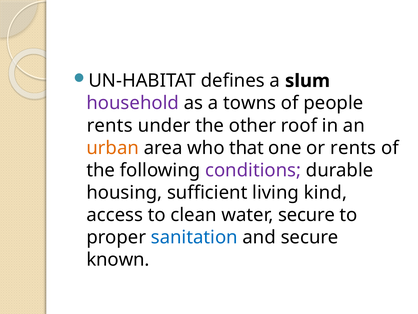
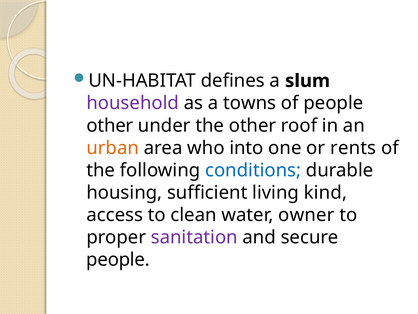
rents at (110, 125): rents -> other
that: that -> into
conditions colour: purple -> blue
water secure: secure -> owner
sanitation colour: blue -> purple
known at (118, 259): known -> people
